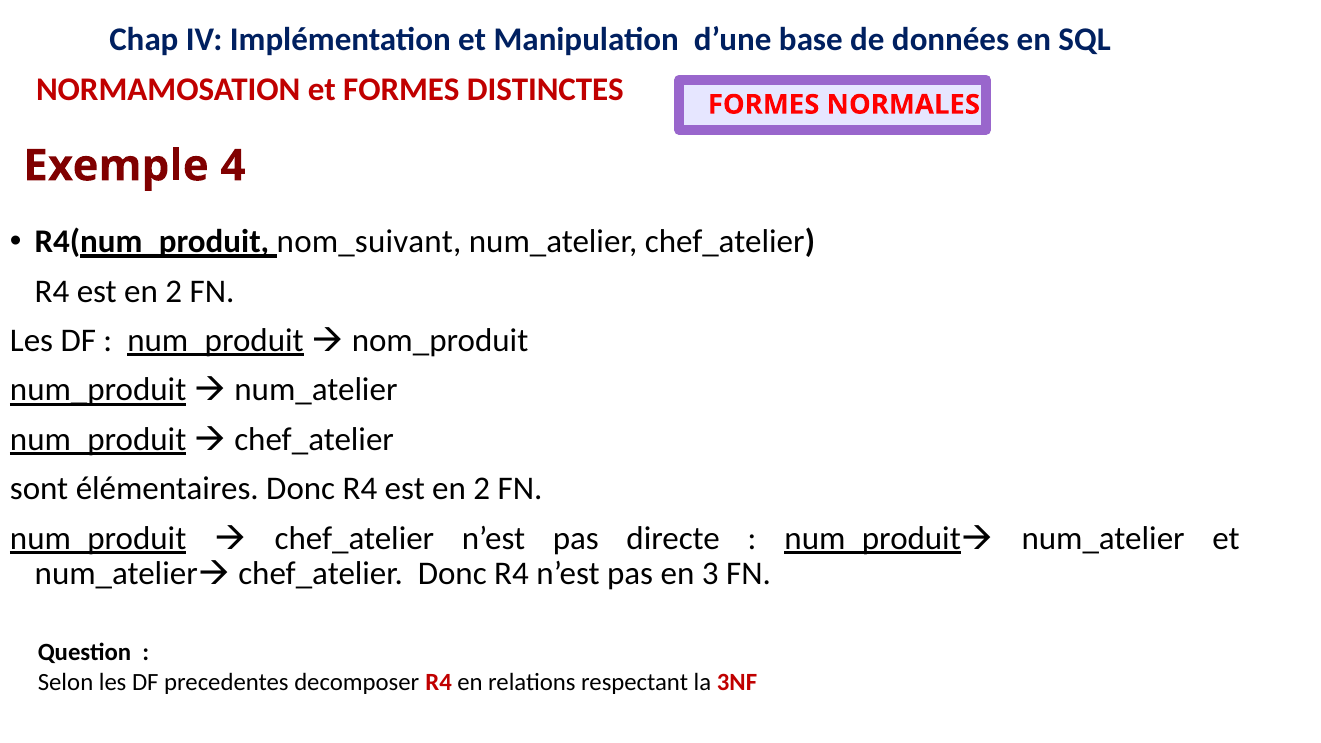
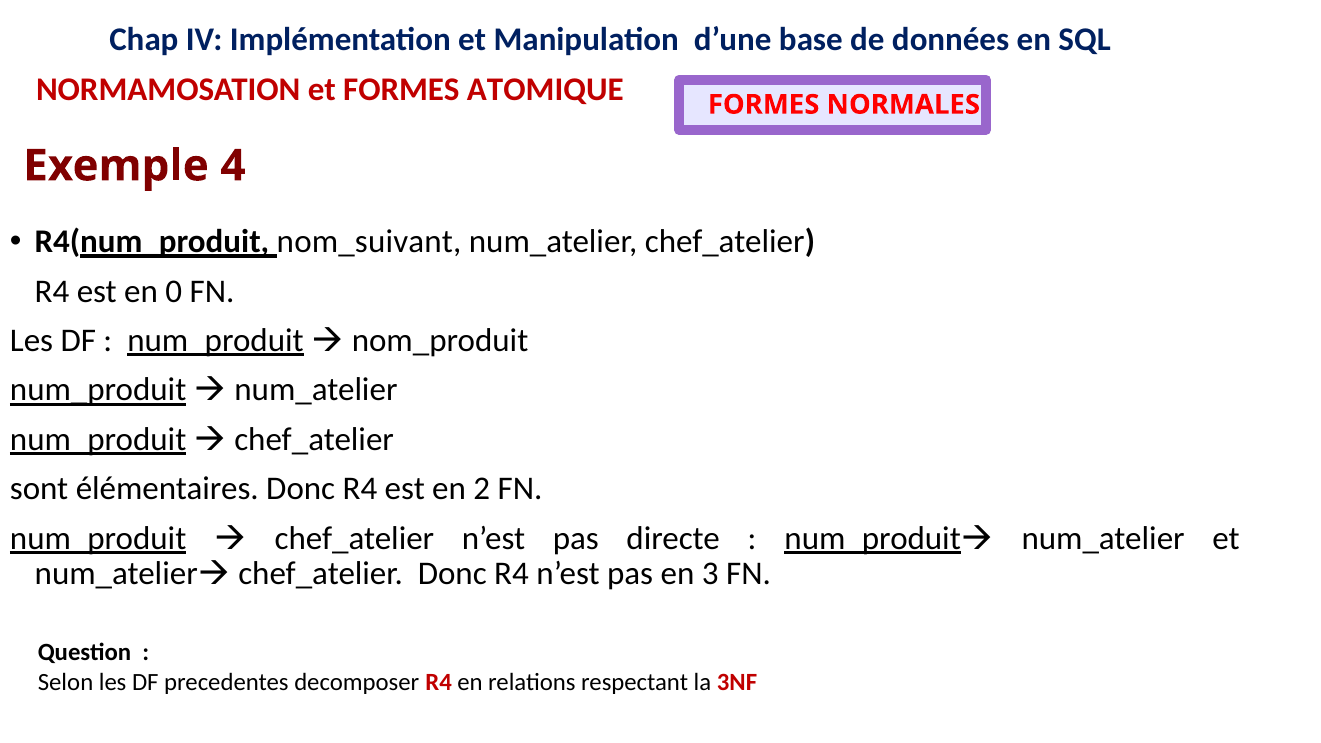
DISTINCTES: DISTINCTES -> ATOMIQUE
2 at (174, 291): 2 -> 0
